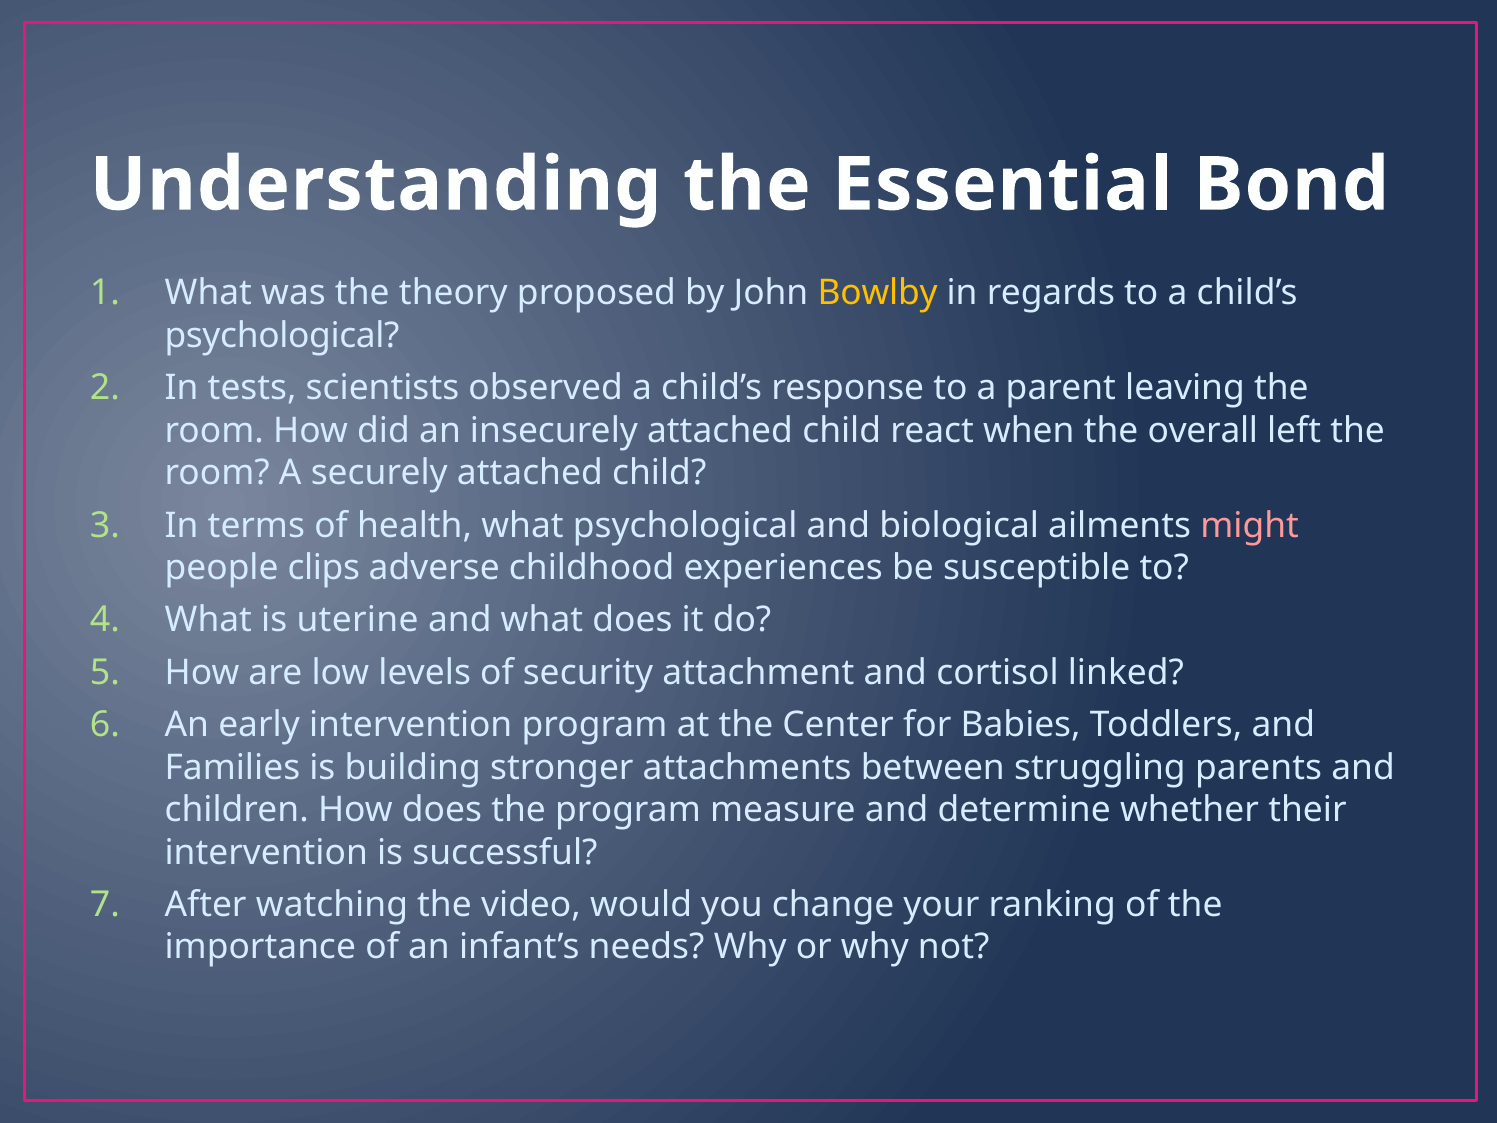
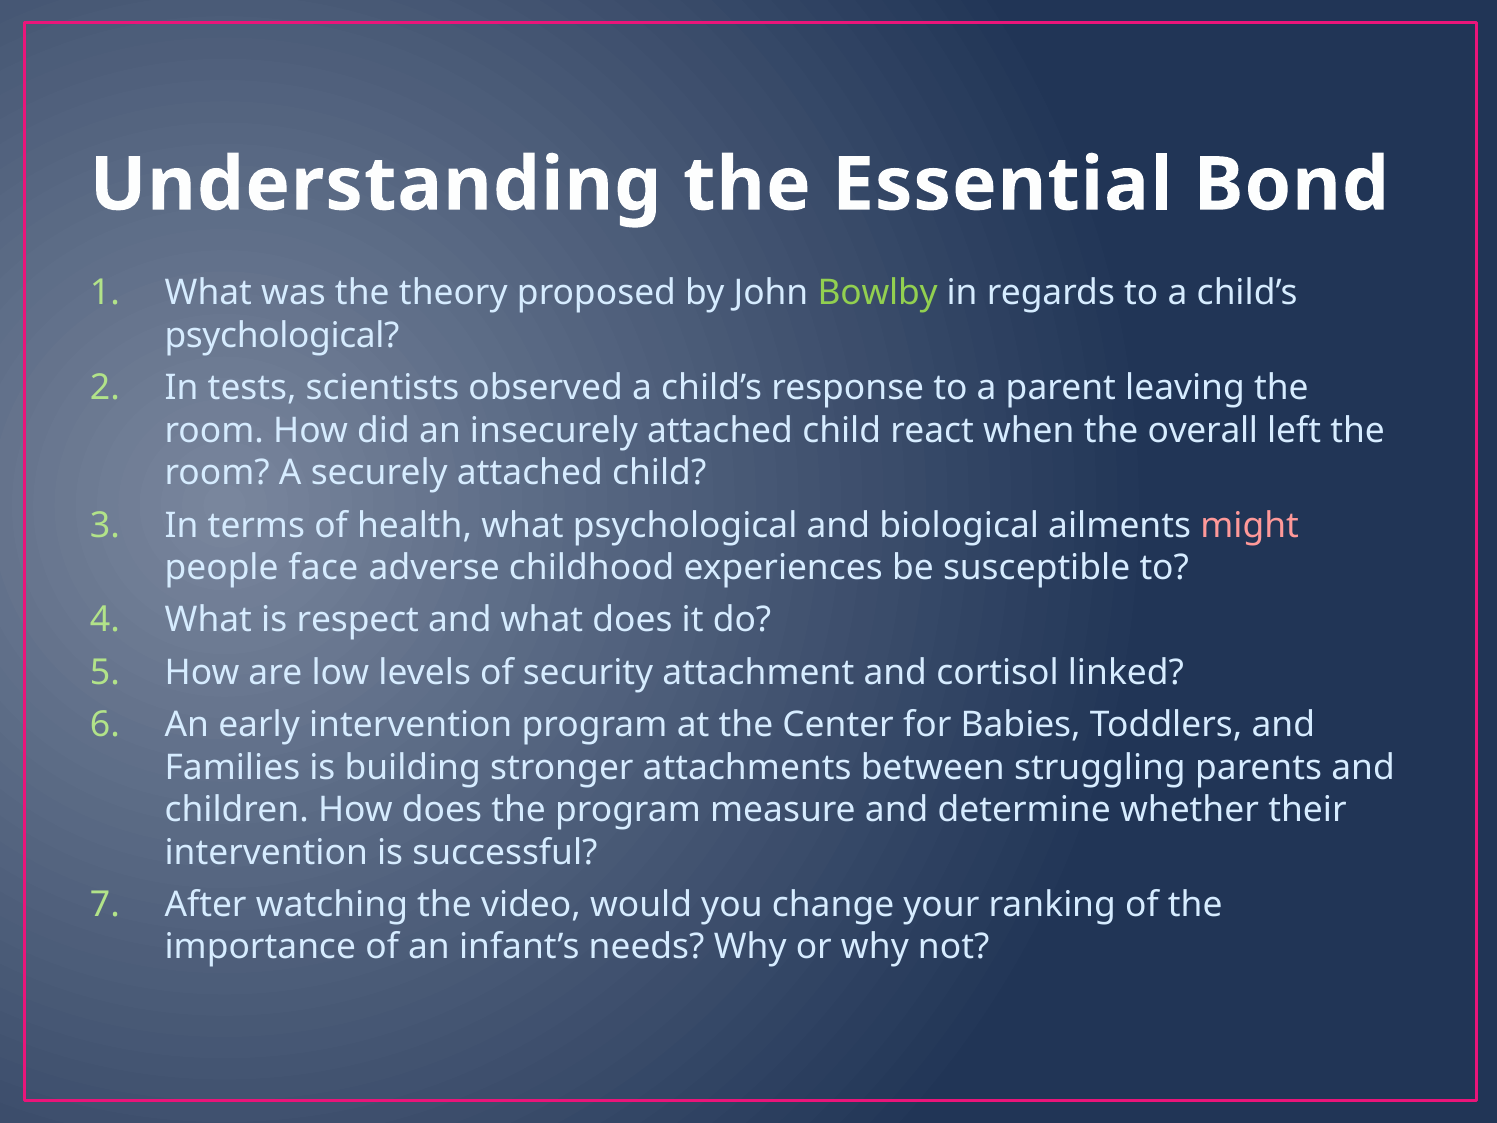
Bowlby colour: yellow -> light green
clips: clips -> face
uterine: uterine -> respect
